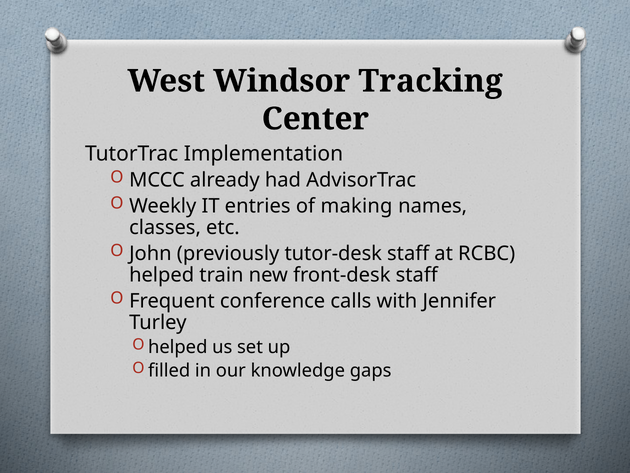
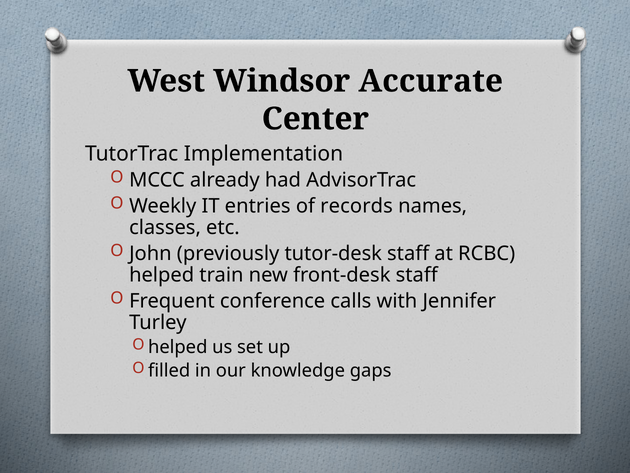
Tracking: Tracking -> Accurate
making: making -> records
